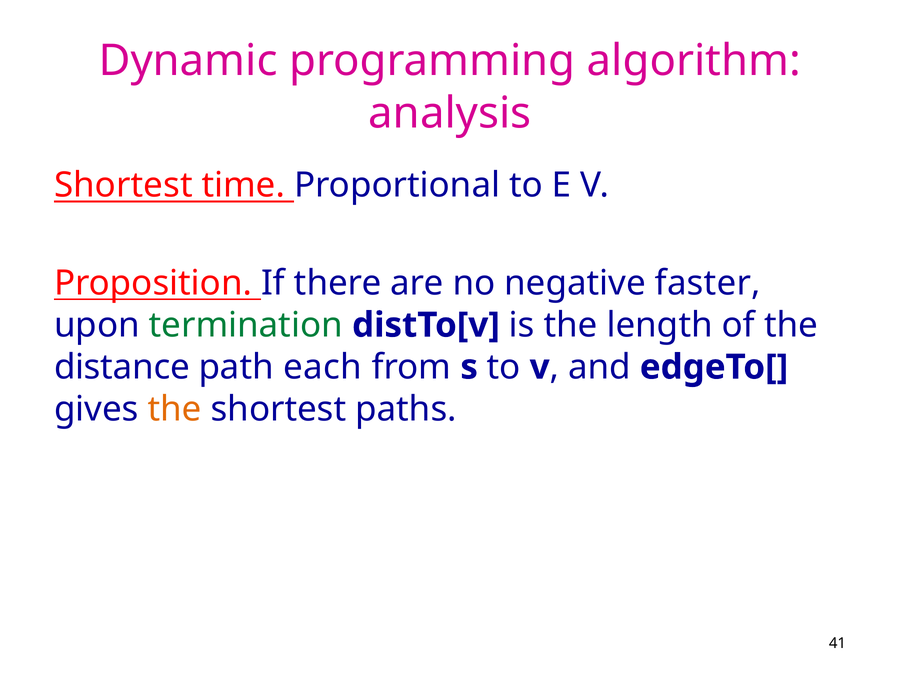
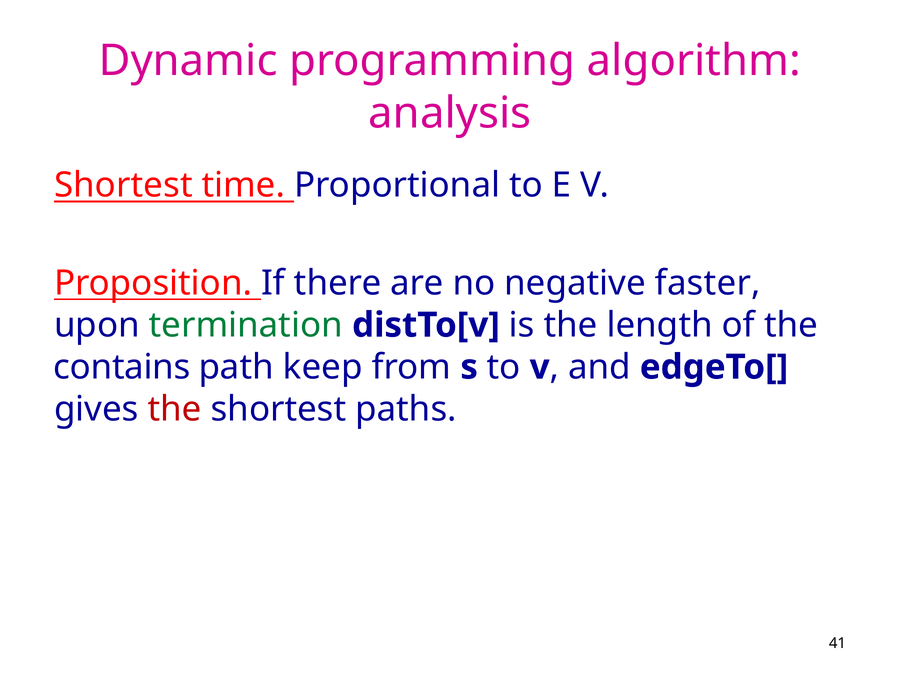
distance: distance -> contains
each: each -> keep
the at (175, 409) colour: orange -> red
